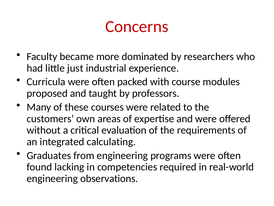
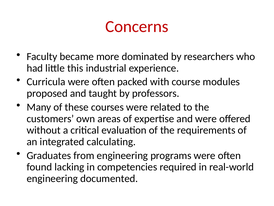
just: just -> this
observations: observations -> documented
